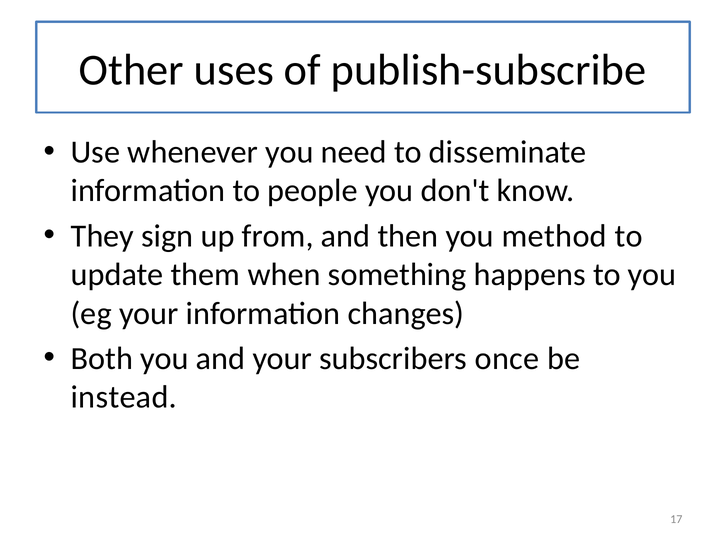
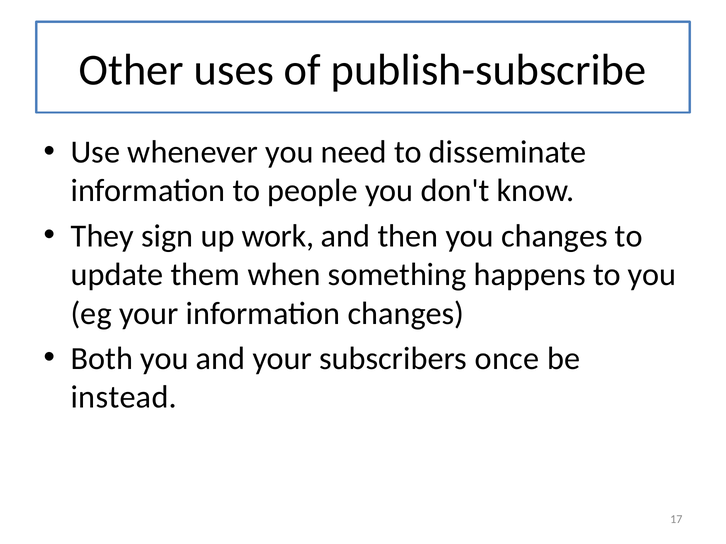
from: from -> work
you method: method -> changes
